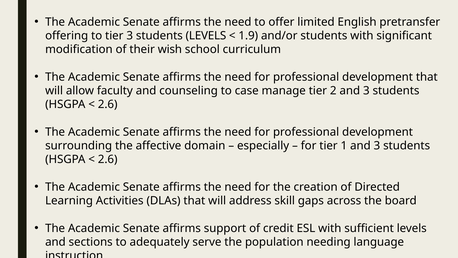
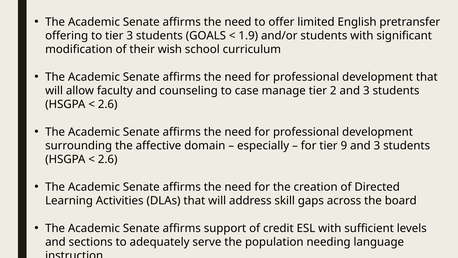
students LEVELS: LEVELS -> GOALS
1: 1 -> 9
